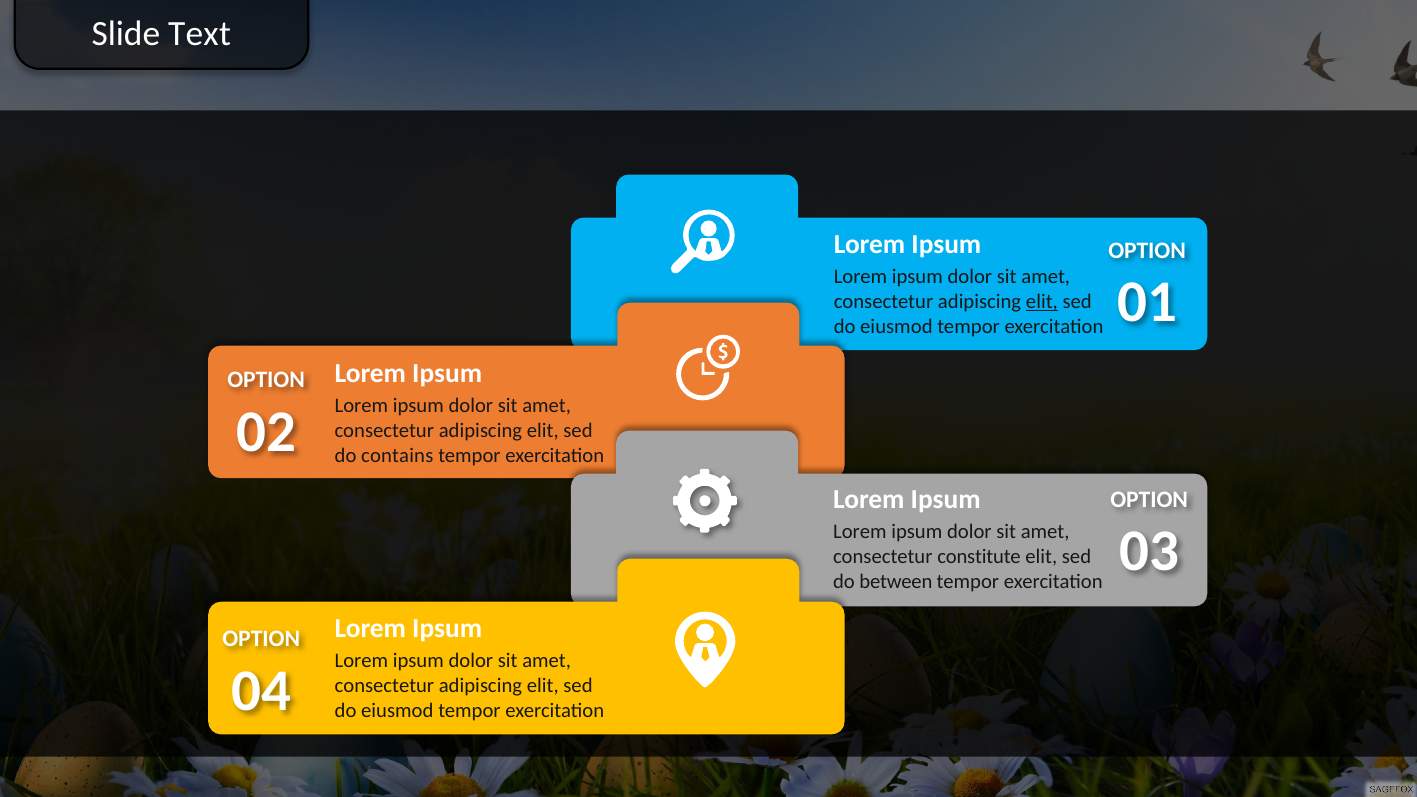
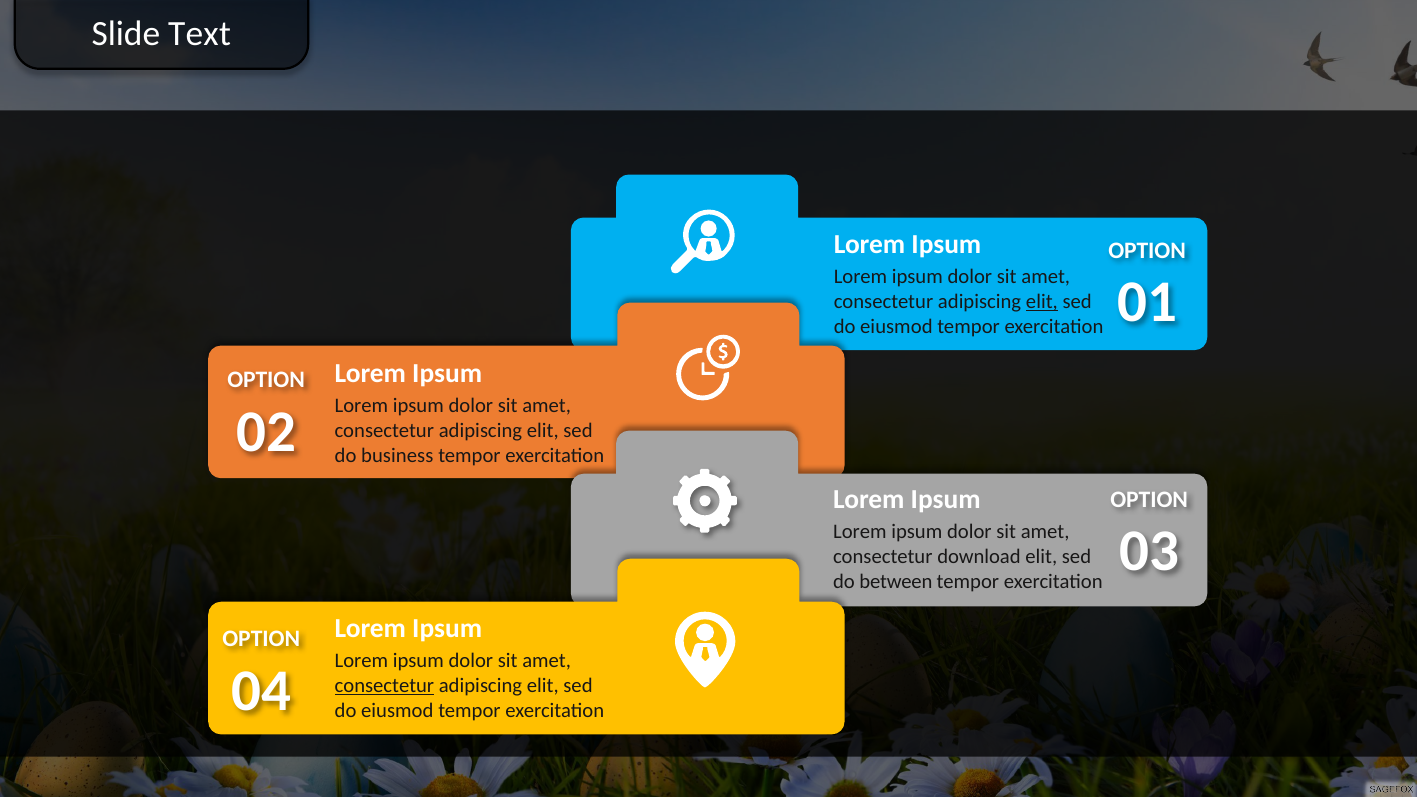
contains: contains -> business
constitute: constitute -> download
consectetur at (384, 686) underline: none -> present
